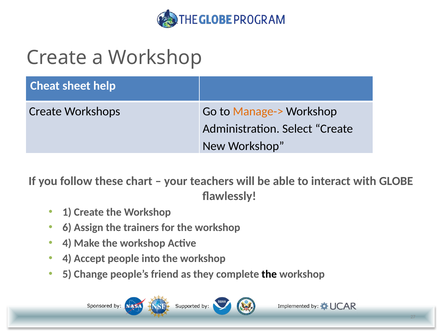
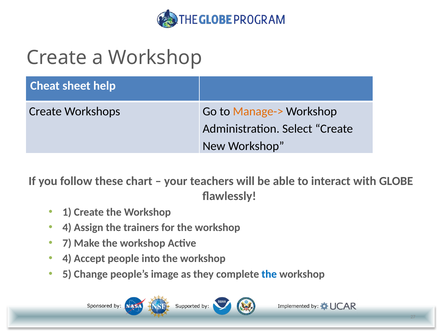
6 at (67, 227): 6 -> 4
4 at (67, 243): 4 -> 7
friend: friend -> image
the at (269, 274) colour: black -> blue
